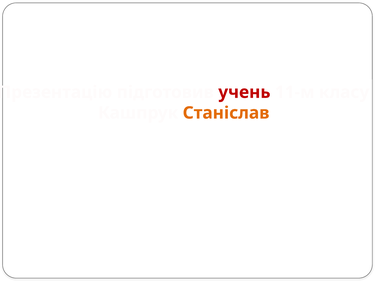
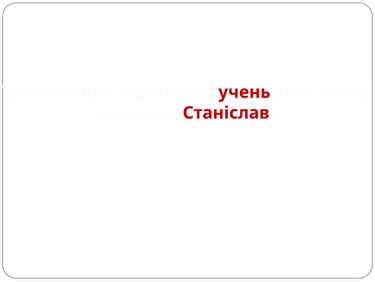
Станіслав colour: orange -> red
